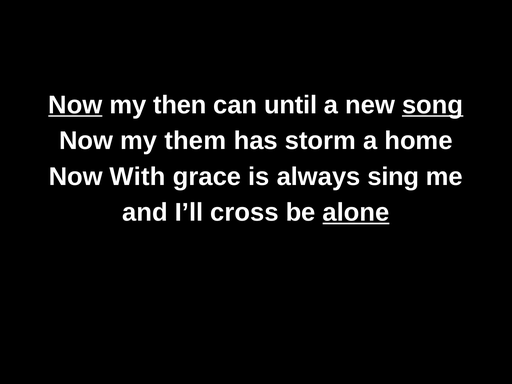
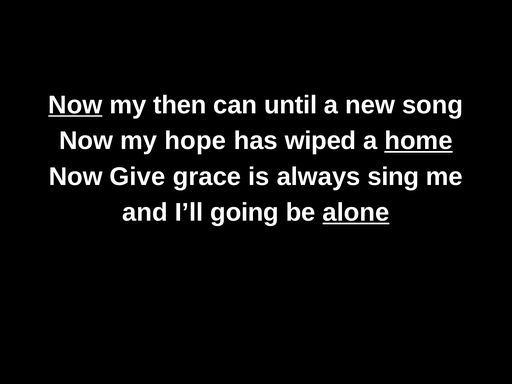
song underline: present -> none
them: them -> hope
storm: storm -> wiped
home underline: none -> present
With: With -> Give
cross: cross -> going
